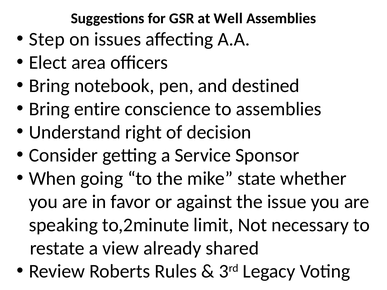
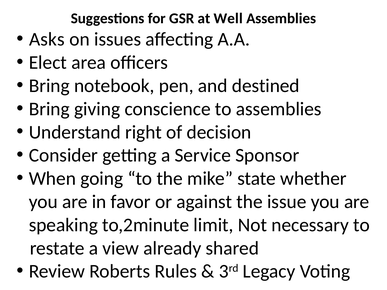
Step: Step -> Asks
entire: entire -> giving
